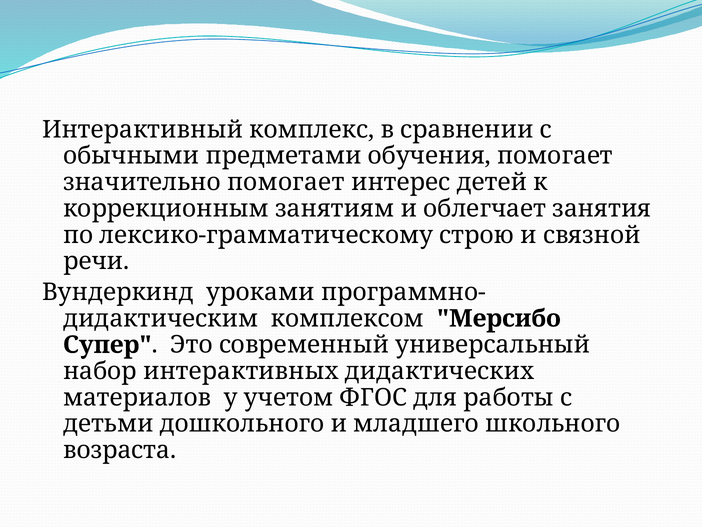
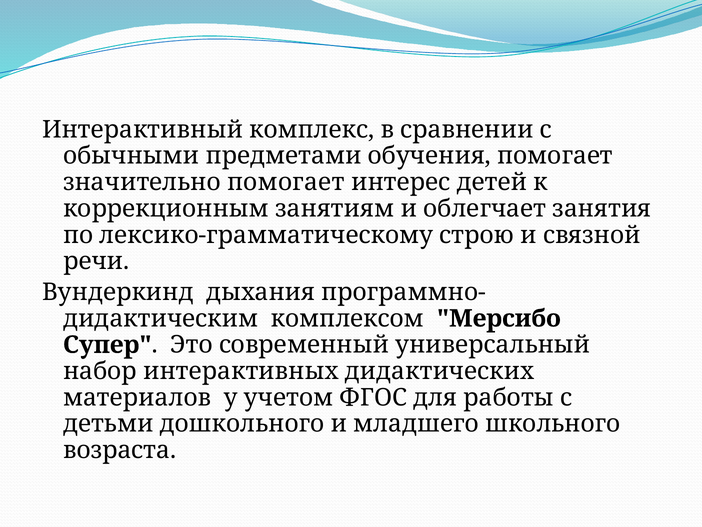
уроками: уроками -> дыхания
